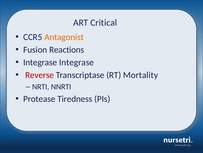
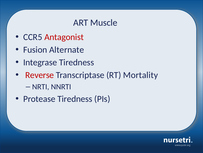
Critical: Critical -> Muscle
Antagonist colour: orange -> red
Reactions: Reactions -> Alternate
Integrase Integrase: Integrase -> Tiredness
